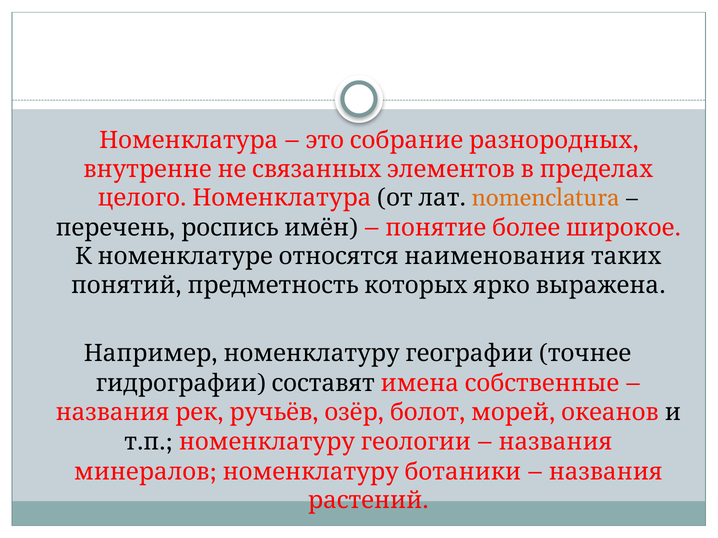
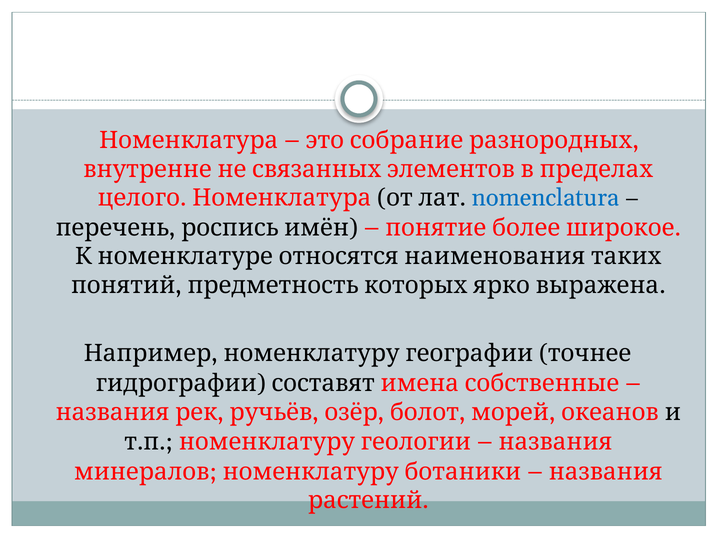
nomenclatura colour: orange -> blue
